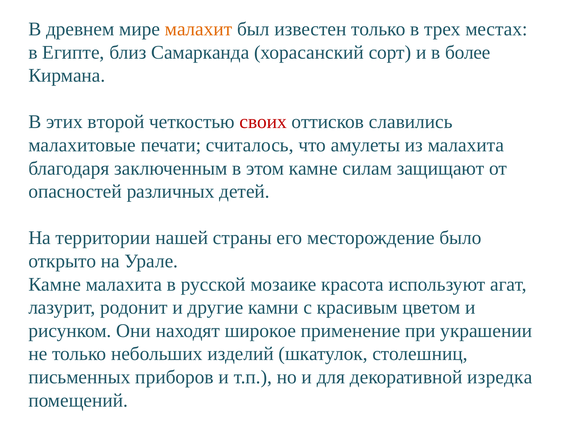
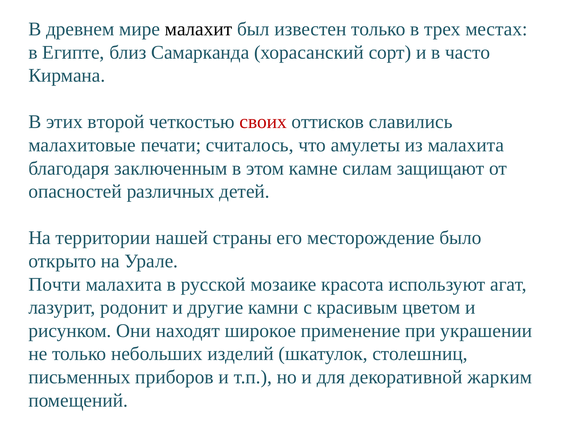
малахит colour: orange -> black
более: более -> часто
Камне at (55, 284): Камне -> Почти
изредка: изредка -> жарким
